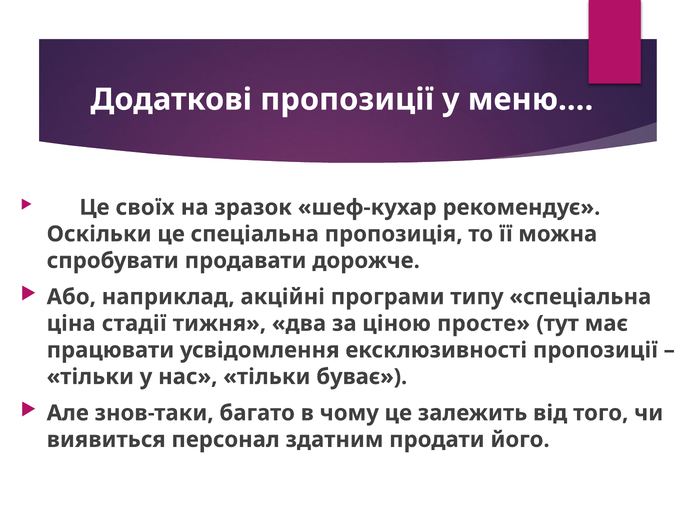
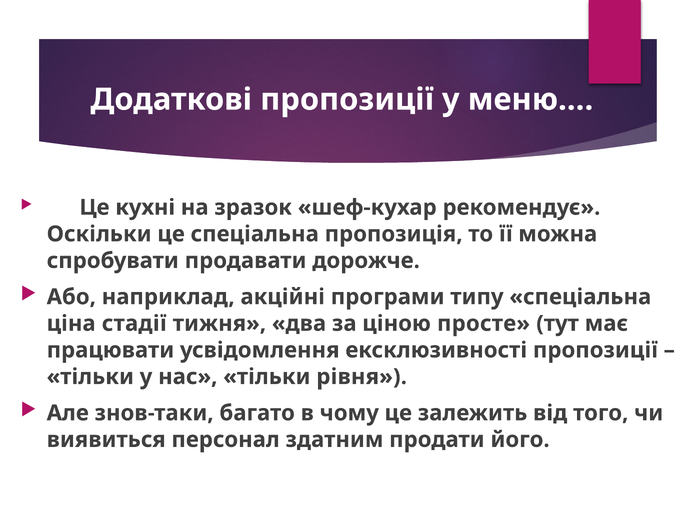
своїх: своїх -> кухні
буває: буває -> рівня
